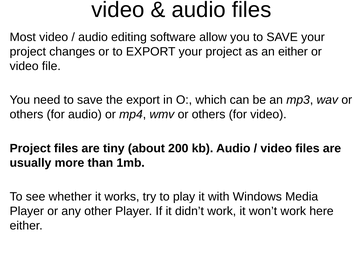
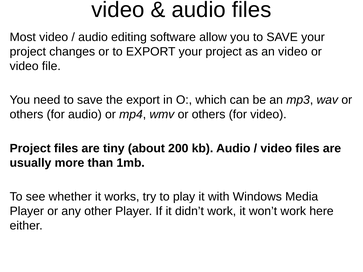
an either: either -> video
